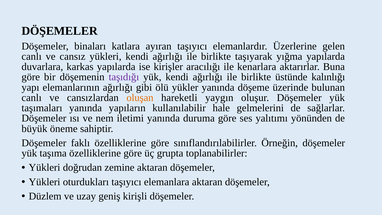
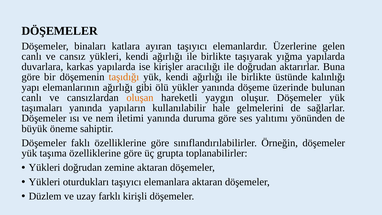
ile kenarlara: kenarlara -> doğrudan
taşıdığı colour: purple -> orange
geniş: geniş -> farklı
